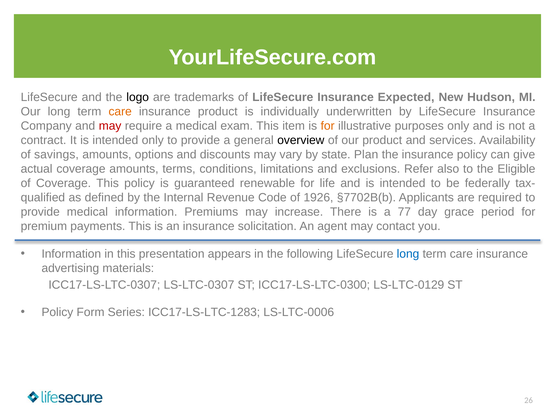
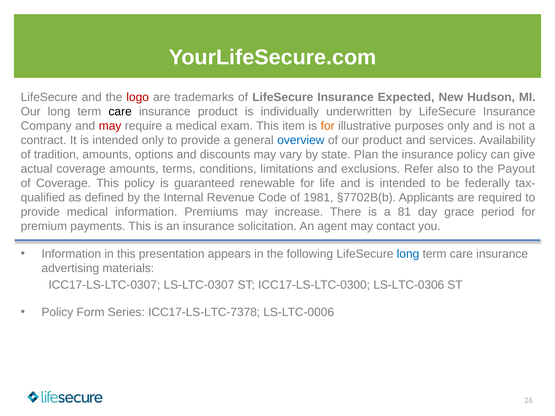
logo colour: black -> red
care at (120, 112) colour: orange -> black
overview colour: black -> blue
savings: savings -> tradition
Eligible: Eligible -> Payout
1926: 1926 -> 1981
77: 77 -> 81
LS-LTC-0129: LS-LTC-0129 -> LS-LTC-0306
ICC17-LS-LTC-1283: ICC17-LS-LTC-1283 -> ICC17-LS-LTC-7378
